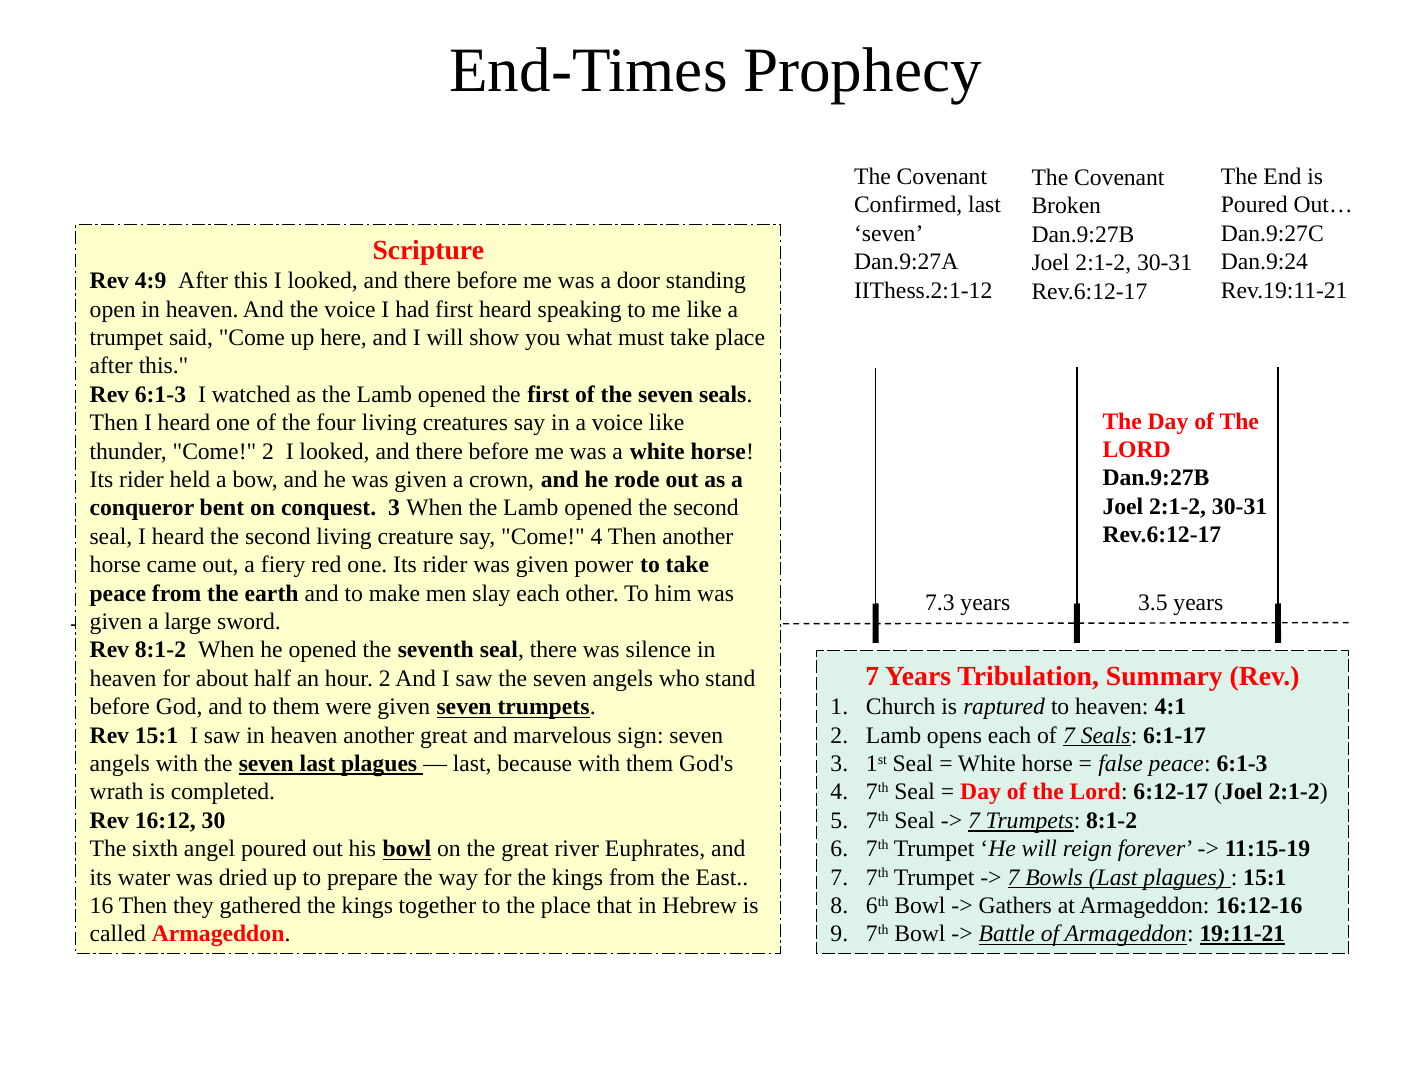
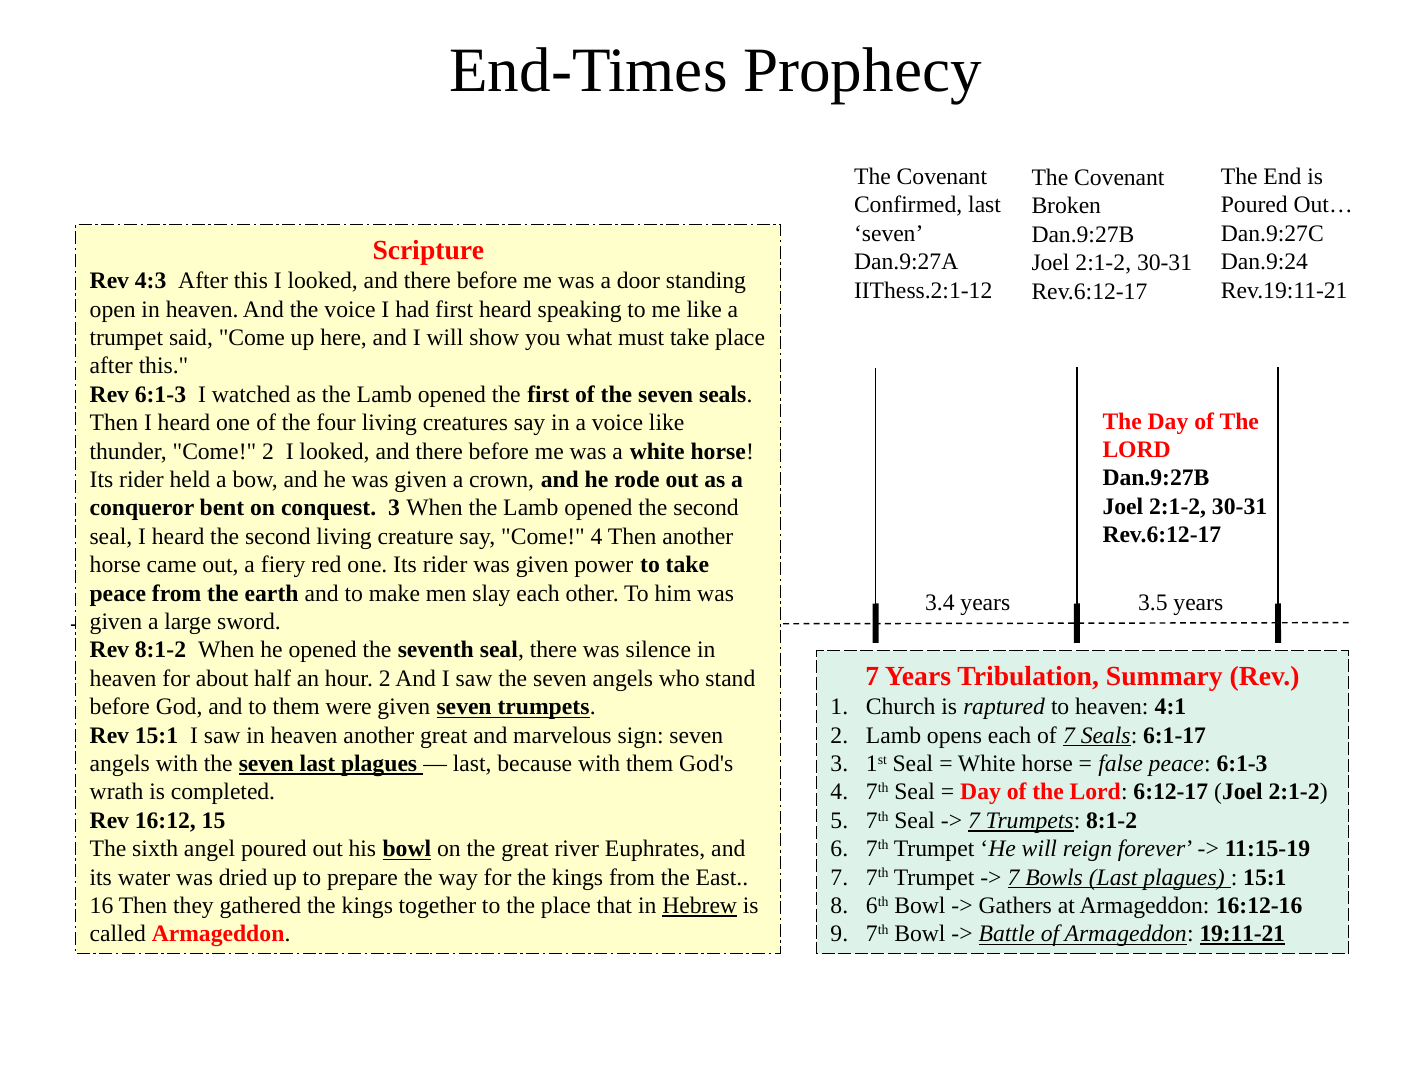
4:9: 4:9 -> 4:3
7.3: 7.3 -> 3.4
30: 30 -> 15
Hebrew underline: none -> present
